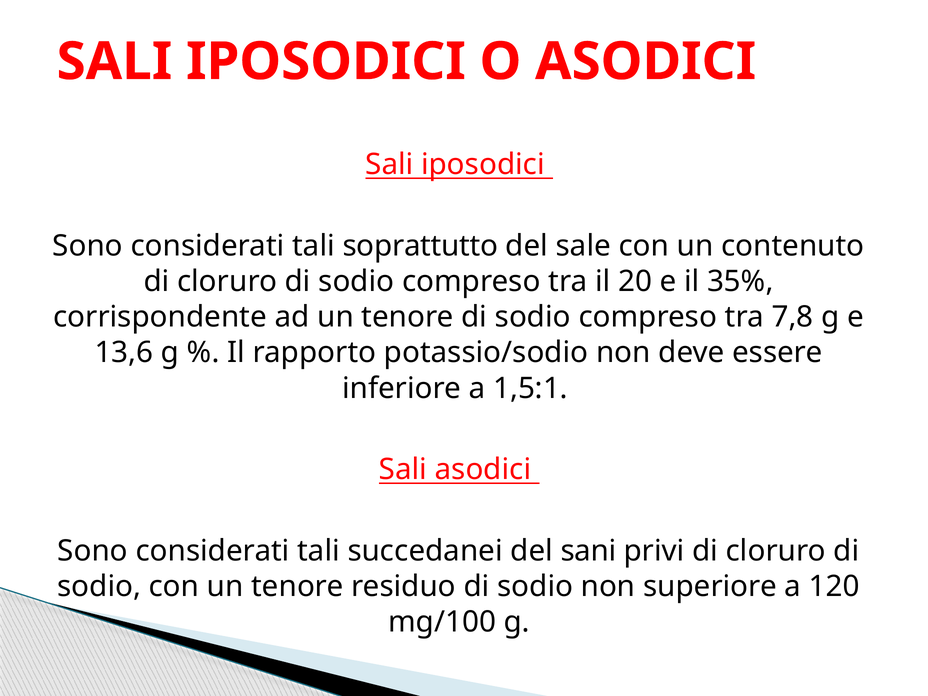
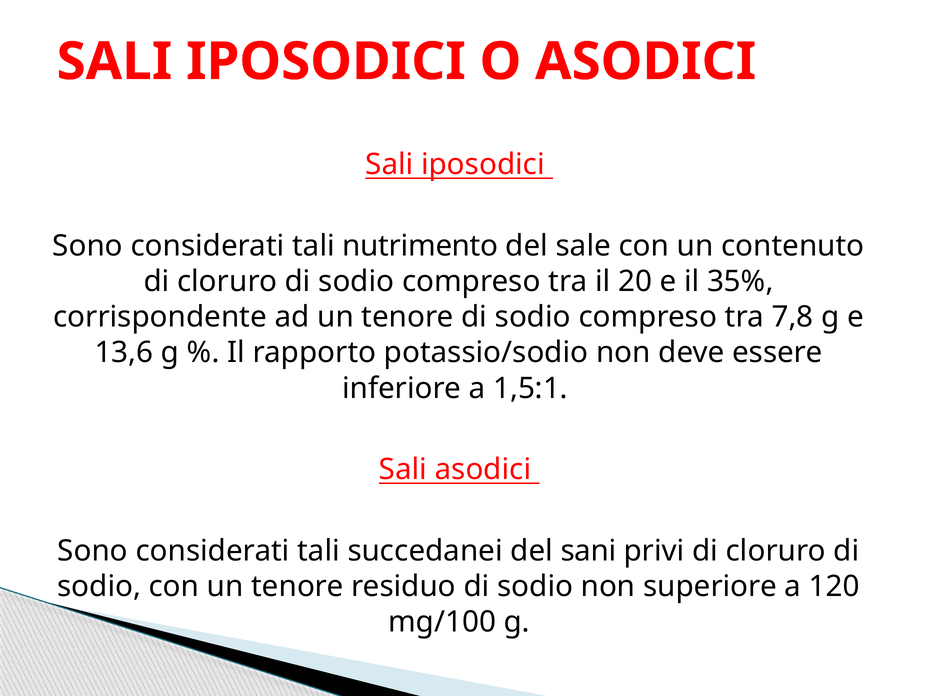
soprattutto: soprattutto -> nutrimento
